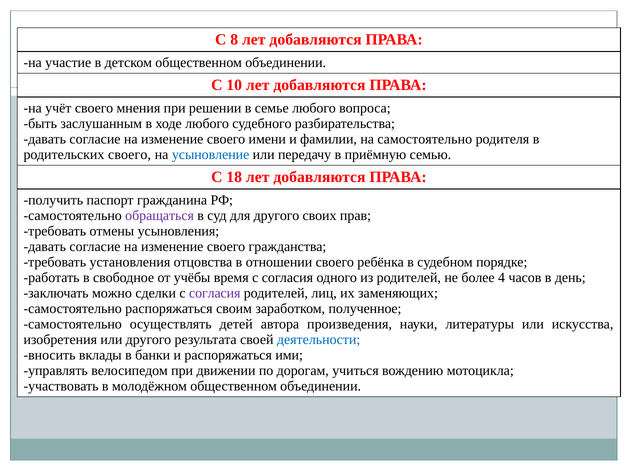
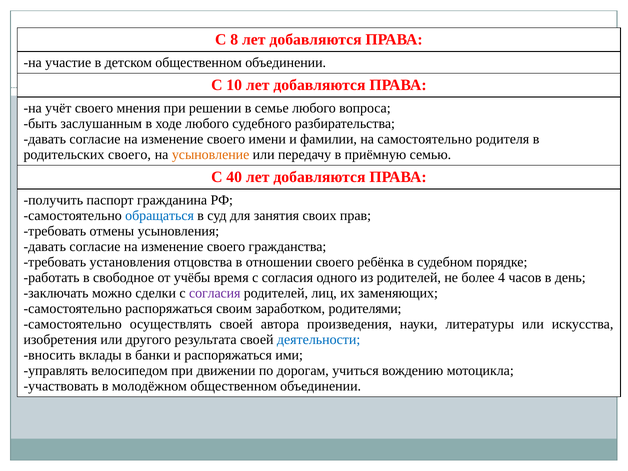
усыновление colour: blue -> orange
18: 18 -> 40
обращаться colour: purple -> blue
для другого: другого -> занятия
полученное: полученное -> родителями
осуществлять детей: детей -> своей
